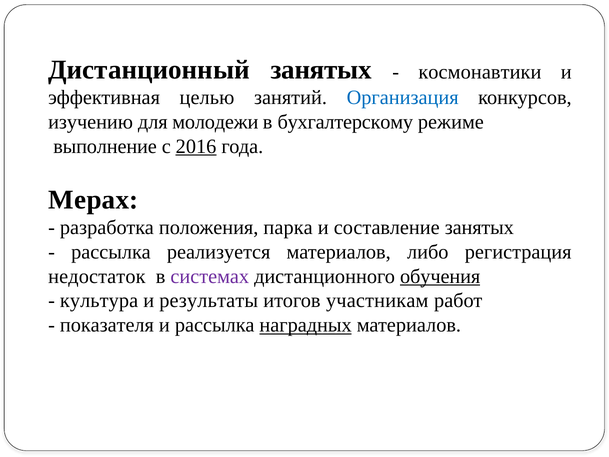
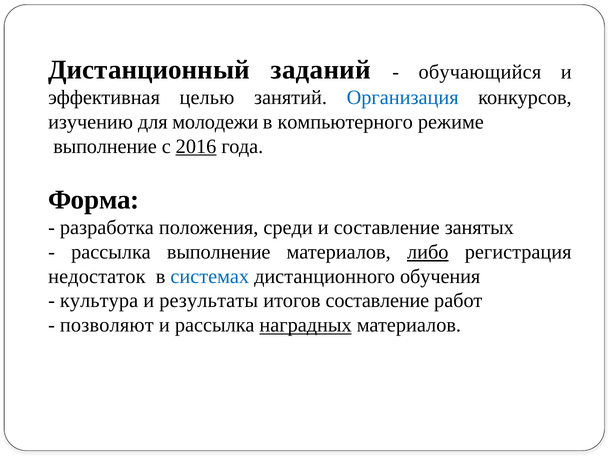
Дистанционный занятых: занятых -> заданий
космонавтики: космонавтики -> обучающийся
бухгалтерскому: бухгалтерскому -> компьютерного
Мерах: Мерах -> Форма
парка: парка -> среди
рассылка реализуется: реализуется -> выполнение
либо underline: none -> present
системах colour: purple -> blue
обучения underline: present -> none
итогов участникам: участникам -> составление
показателя: показателя -> позволяют
